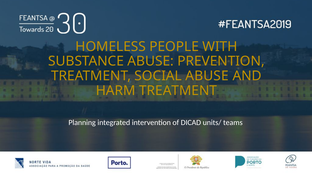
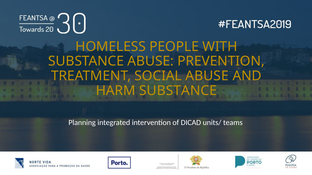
HARM TREATMENT: TREATMENT -> SUBSTANCE
